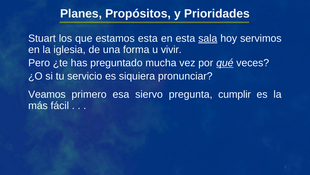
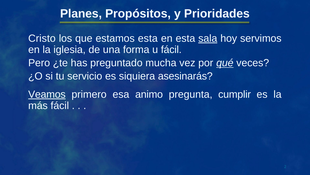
Stuart: Stuart -> Cristo
u vivir: vivir -> fácil
pronunciar: pronunciar -> asesinarás
Veamos underline: none -> present
siervo: siervo -> animo
